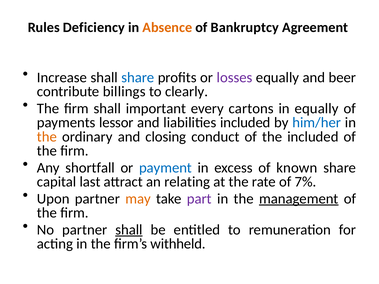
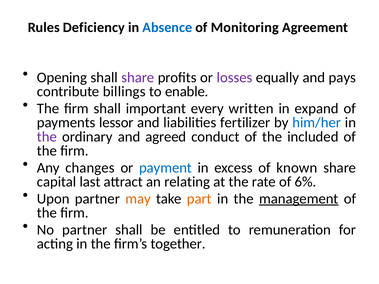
Absence colour: orange -> blue
Bankruptcy: Bankruptcy -> Monitoring
Increase: Increase -> Opening
share at (138, 78) colour: blue -> purple
beer: beer -> pays
clearly: clearly -> enable
cartons: cartons -> written
in equally: equally -> expand
liabilities included: included -> fertilizer
the at (47, 137) colour: orange -> purple
closing: closing -> agreed
shortfall: shortfall -> changes
7%: 7% -> 6%
part colour: purple -> orange
shall at (129, 230) underline: present -> none
withheld: withheld -> together
